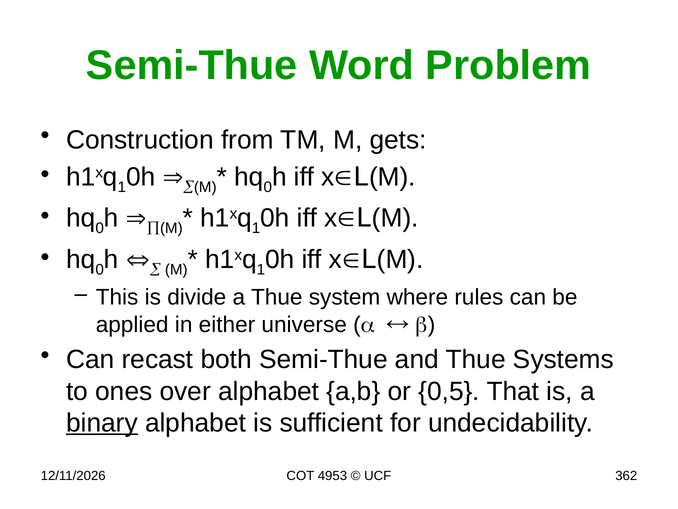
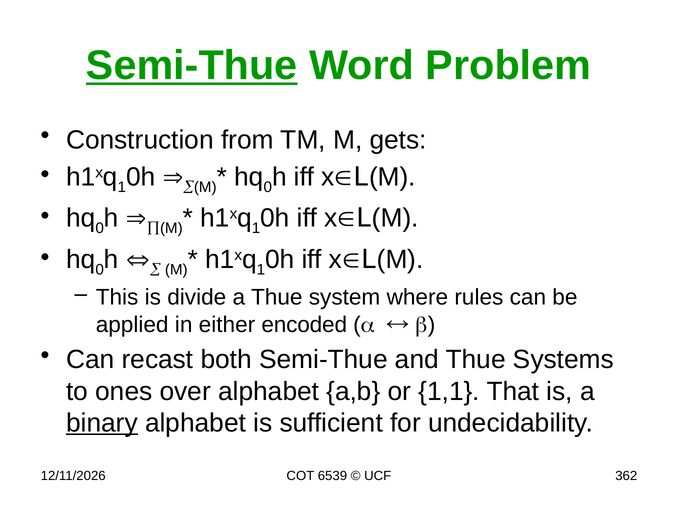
Semi-Thue at (192, 66) underline: none -> present
universe: universe -> encoded
0,5: 0,5 -> 1,1
4953: 4953 -> 6539
